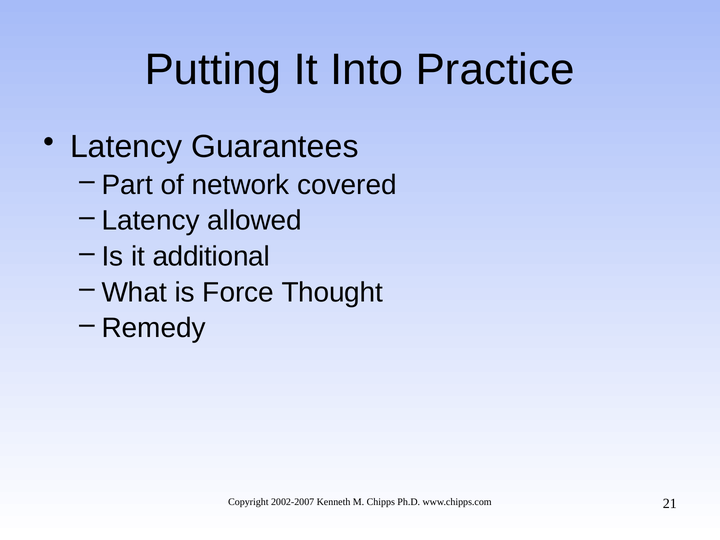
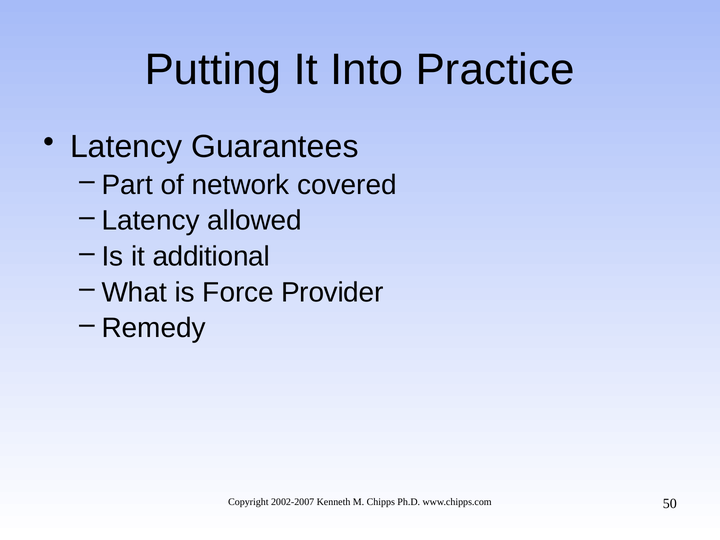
Thought: Thought -> Provider
21: 21 -> 50
